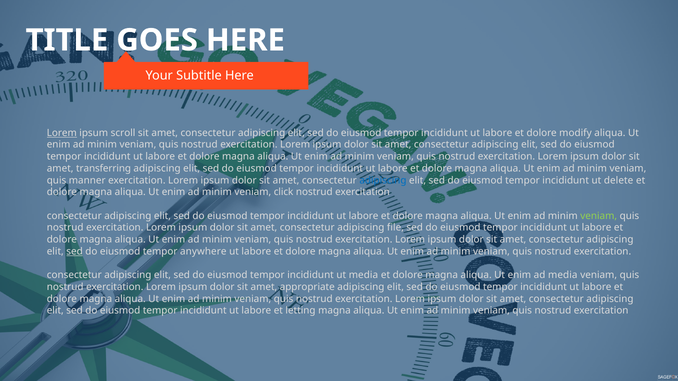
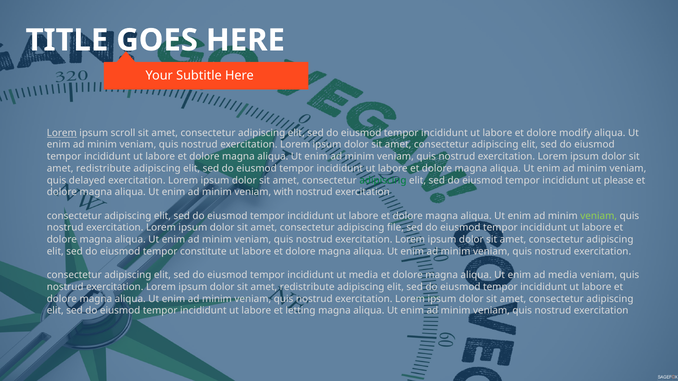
transferring at (104, 169): transferring -> redistribute
manner: manner -> delayed
adipiscing at (383, 180) colour: blue -> green
delete: delete -> please
click: click -> with
sed at (75, 252) underline: present -> none
anywhere: anywhere -> constitute
appropriate at (307, 287): appropriate -> redistribute
